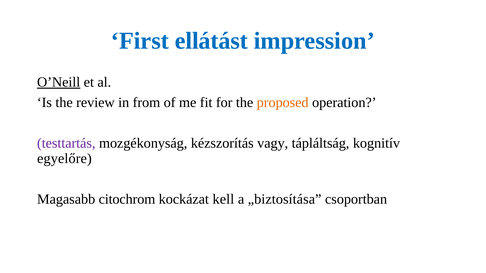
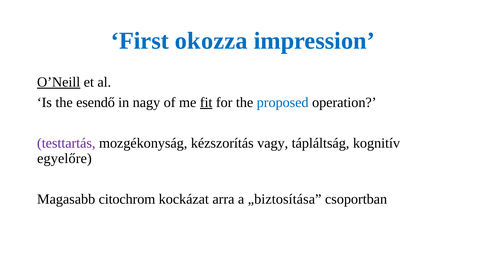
ellátást: ellátást -> okozza
review: review -> esendő
from: from -> nagy
fit underline: none -> present
proposed colour: orange -> blue
kell: kell -> arra
